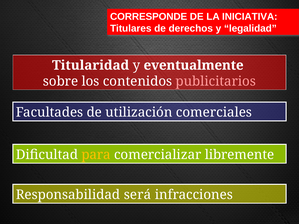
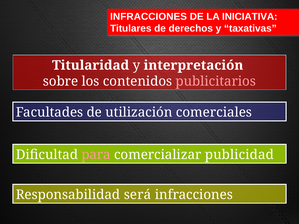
CORRESPONDE at (149, 17): CORRESPONDE -> INFRACCIONES
legalidad: legalidad -> taxativas
eventualmente: eventualmente -> interpretación
para colour: yellow -> pink
libremente: libremente -> publicidad
